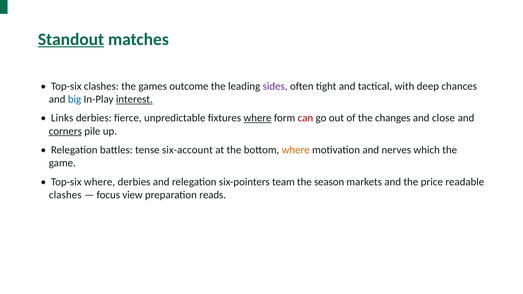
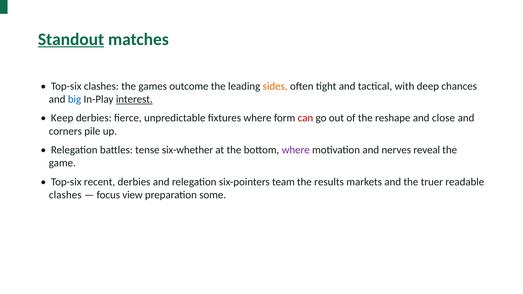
sides colour: purple -> orange
Links: Links -> Keep
where at (258, 118) underline: present -> none
changes: changes -> reshape
corners underline: present -> none
six-account: six-account -> six-whether
where at (296, 150) colour: orange -> purple
which: which -> reveal
Top-six where: where -> recent
season: season -> results
price: price -> truer
reads: reads -> some
